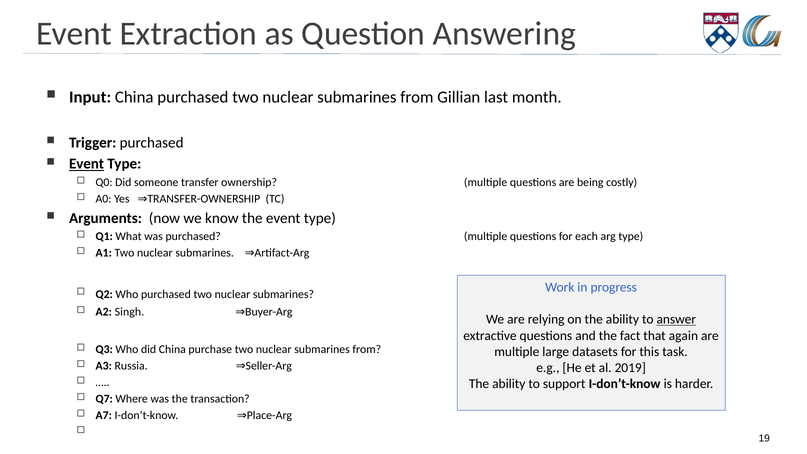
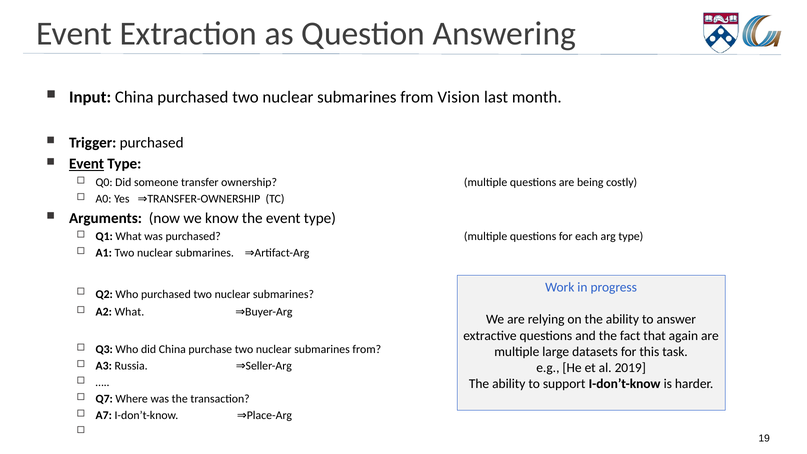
Gillian: Gillian -> Vision
A2 Singh: Singh -> What
answer underline: present -> none
